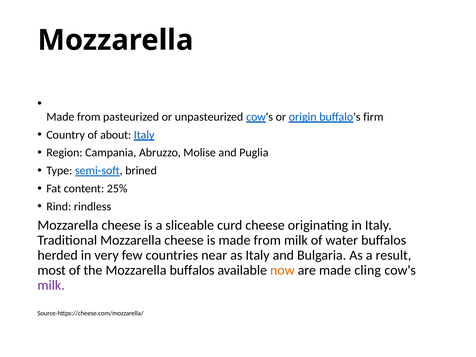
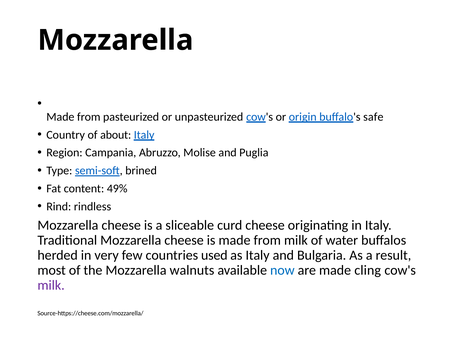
firm: firm -> safe
25%: 25% -> 49%
near: near -> used
Mozzarella buffalos: buffalos -> walnuts
now colour: orange -> blue
